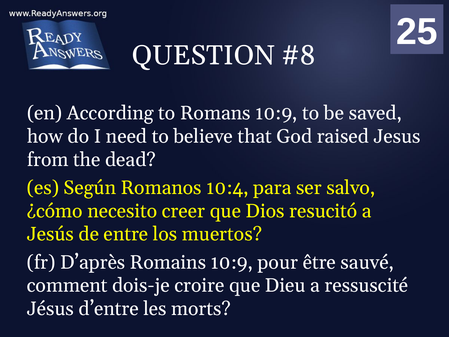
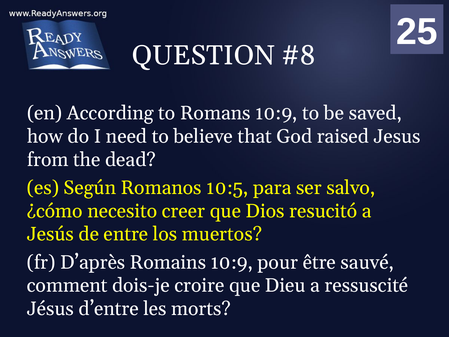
10:4: 10:4 -> 10:5
